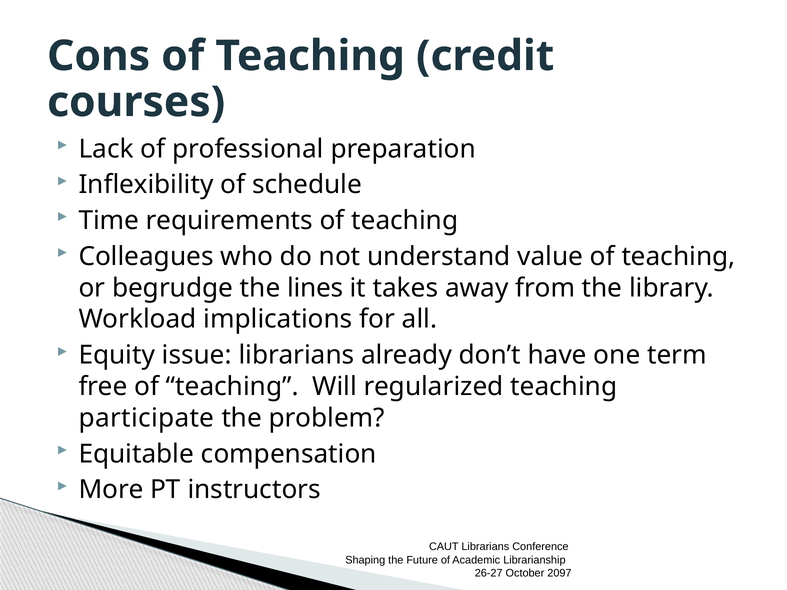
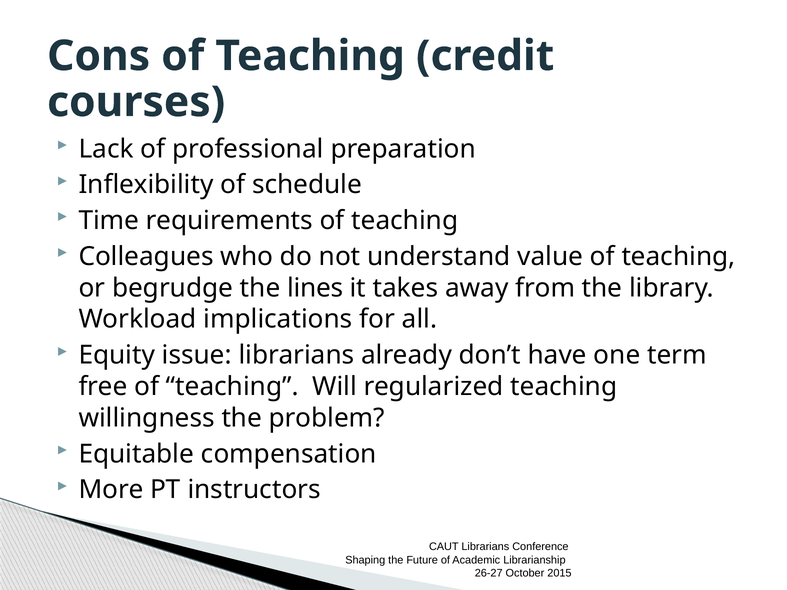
participate: participate -> willingness
2097: 2097 -> 2015
